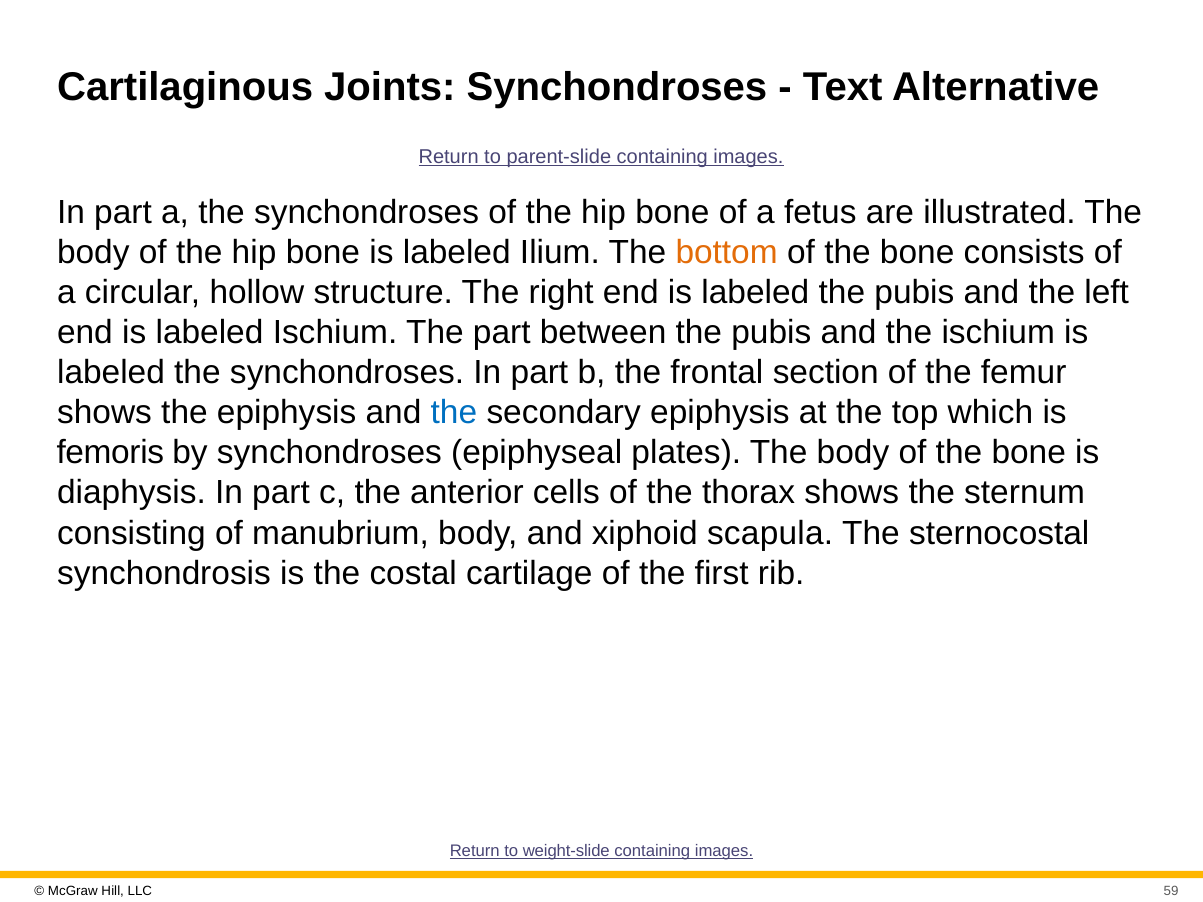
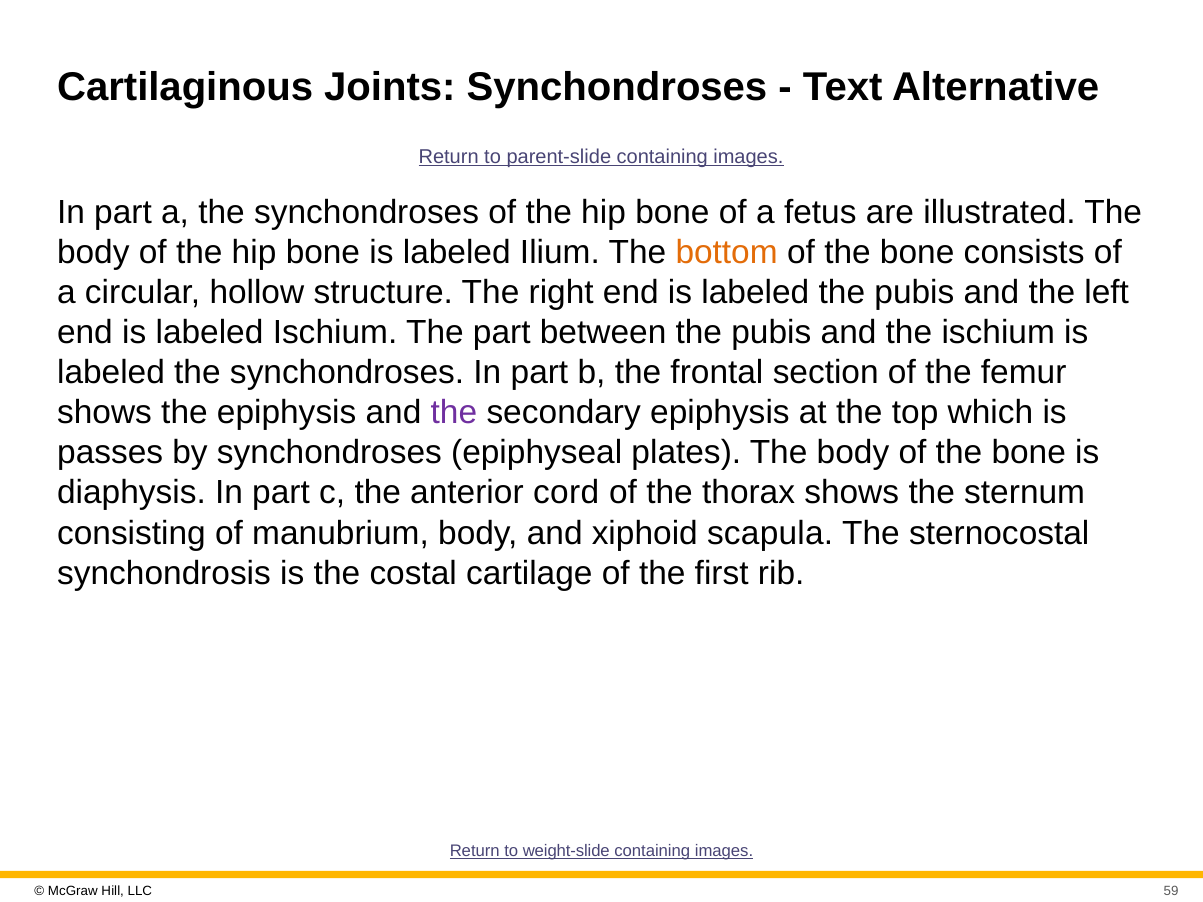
the at (454, 413) colour: blue -> purple
femoris: femoris -> passes
cells: cells -> cord
